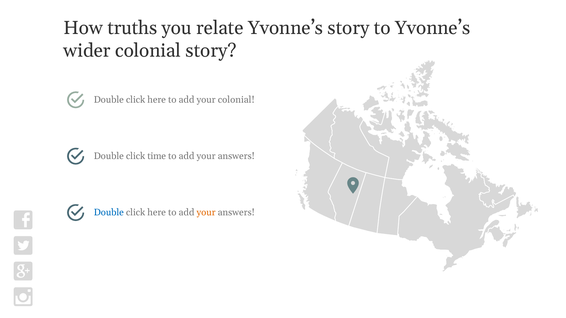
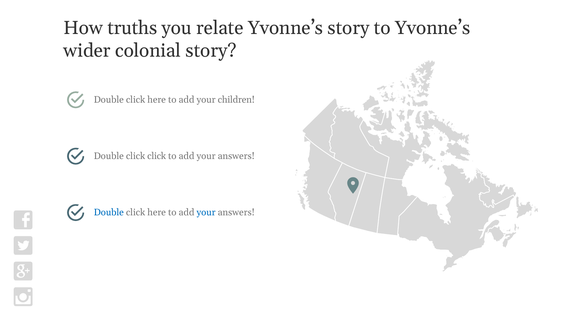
your colonial: colonial -> children
click time: time -> click
your at (206, 213) colour: orange -> blue
